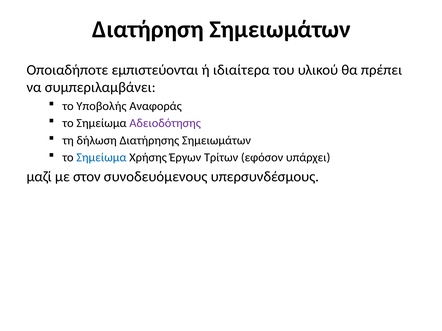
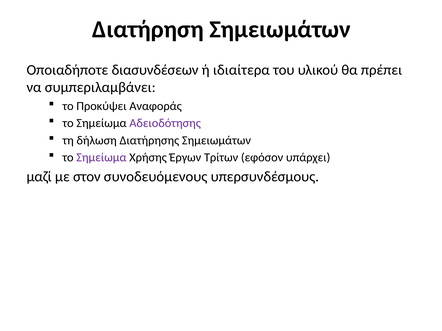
εμπιστεύονται: εμπιστεύονται -> διασυνδέσεων
Υποβολής: Υποβολής -> Προκύψει
Σημείωμα at (101, 158) colour: blue -> purple
